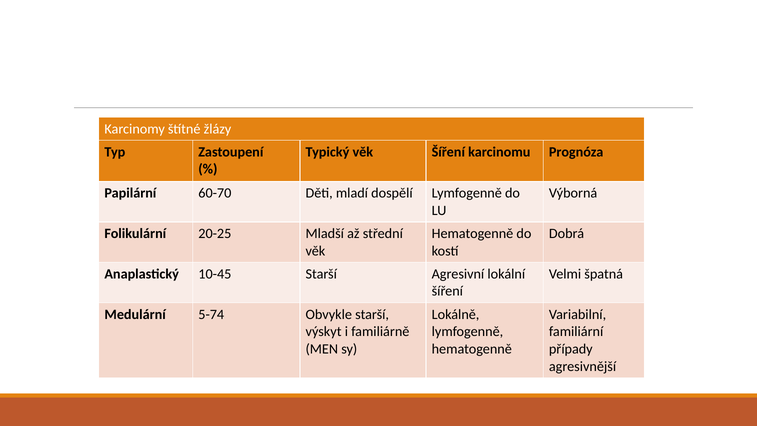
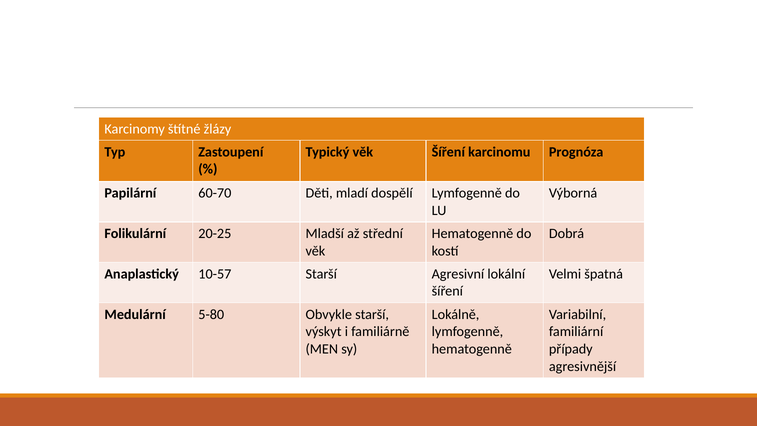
10-45: 10-45 -> 10-57
5-74: 5-74 -> 5-80
